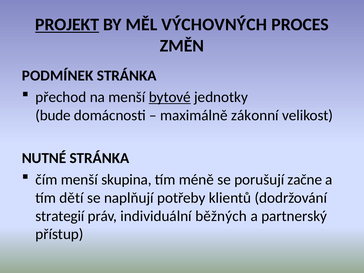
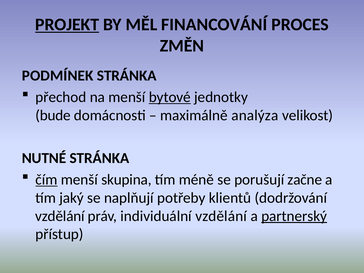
VÝCHOVNÝCH: VÝCHOVNÝCH -> FINANCOVÁNÍ
zákonní: zákonní -> analýza
čím underline: none -> present
dětí: dětí -> jaký
strategií at (60, 216): strategií -> vzdělání
individuální běžných: běžných -> vzdělání
partnerský underline: none -> present
